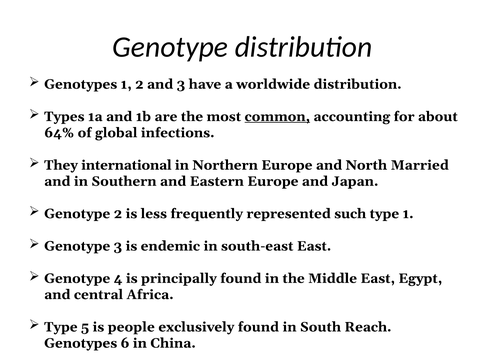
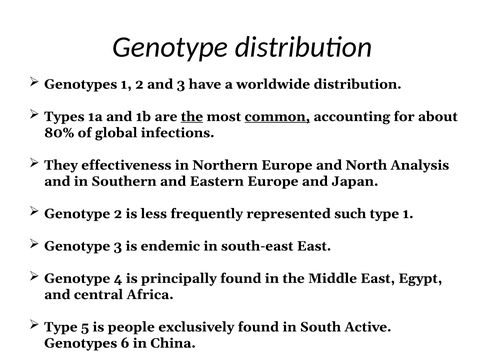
the at (192, 117) underline: none -> present
64%: 64% -> 80%
international: international -> effectiveness
Married: Married -> Analysis
Reach: Reach -> Active
